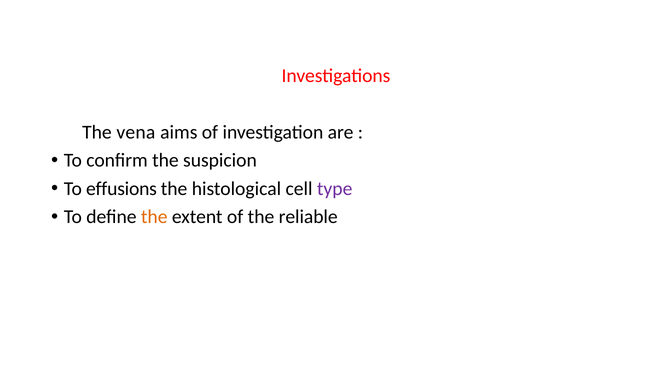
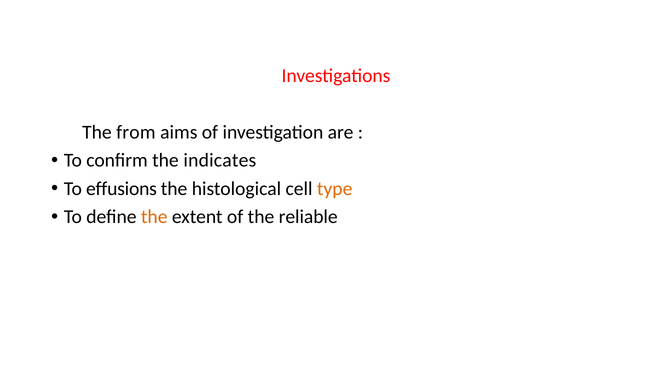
vena: vena -> from
suspicion: suspicion -> indicates
type colour: purple -> orange
